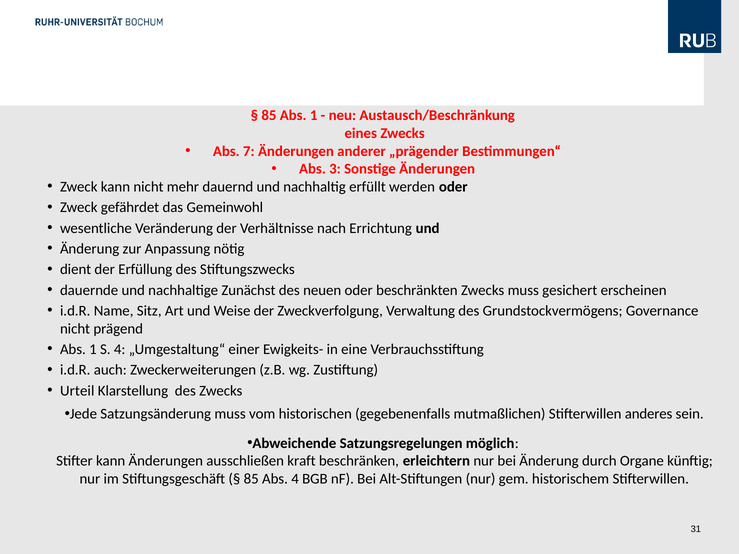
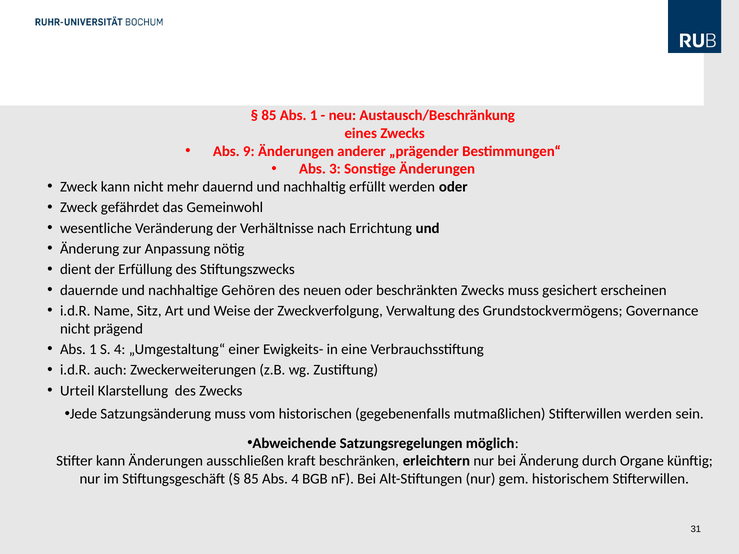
7: 7 -> 9
Zunächst: Zunächst -> Gehören
Stifterwillen anderes: anderes -> werden
